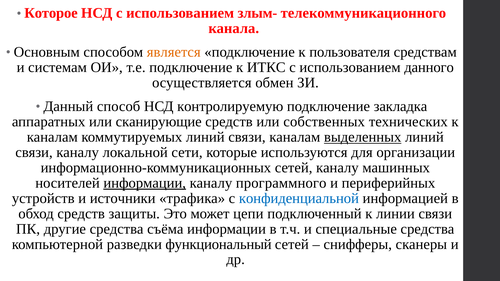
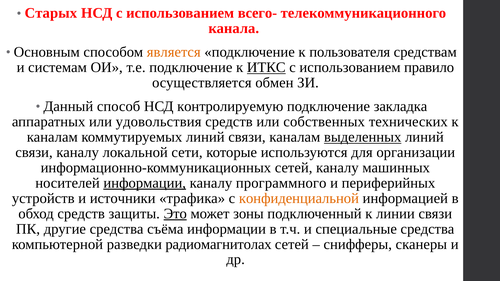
Которое: Которое -> Старых
злым-: злым- -> всего-
ИТКС underline: none -> present
данного: данного -> правило
сканирующие: сканирующие -> удовольствия
конфиденциальной colour: blue -> orange
Это underline: none -> present
цепи: цепи -> зоны
функциональный: функциональный -> радиомагнитолах
